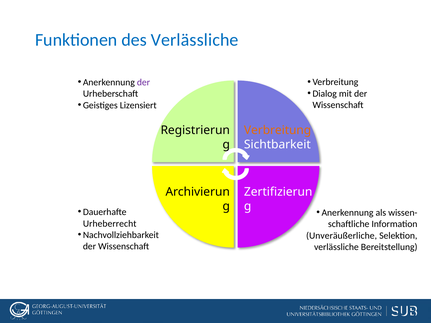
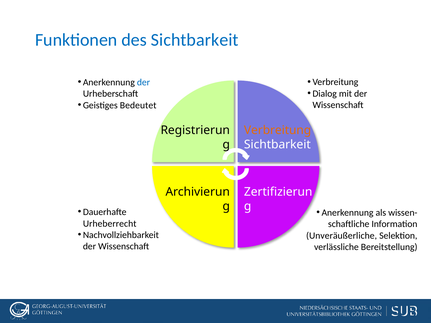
des Verlässliche: Verlässliche -> Sichtbarkeit
der at (143, 82) colour: purple -> blue
Lizensiert: Lizensiert -> Bedeutet
